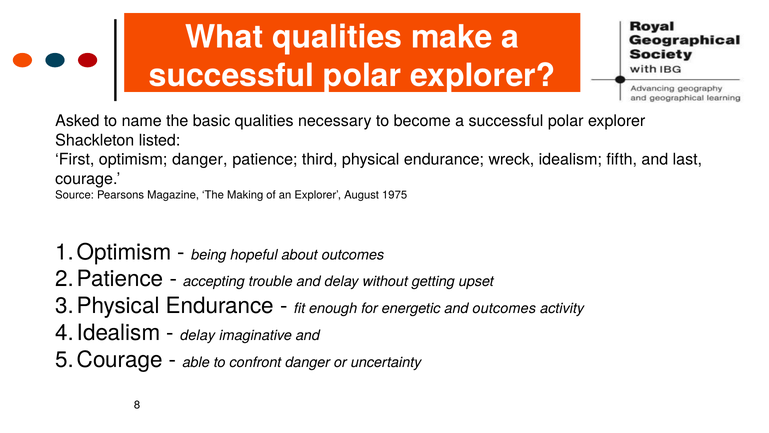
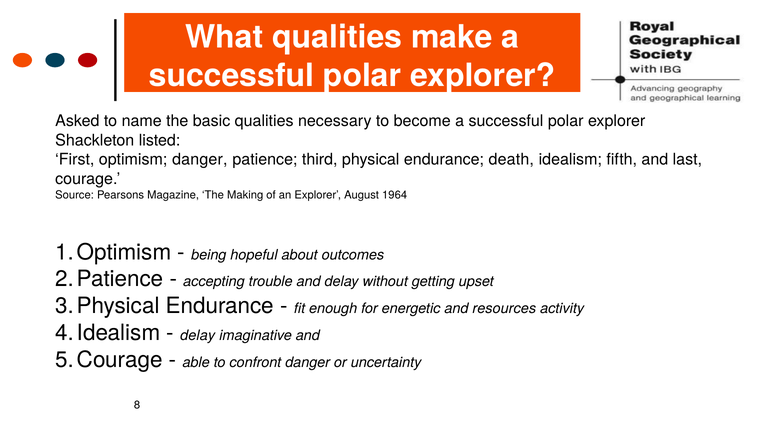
wreck: wreck -> death
1975: 1975 -> 1964
and outcomes: outcomes -> resources
